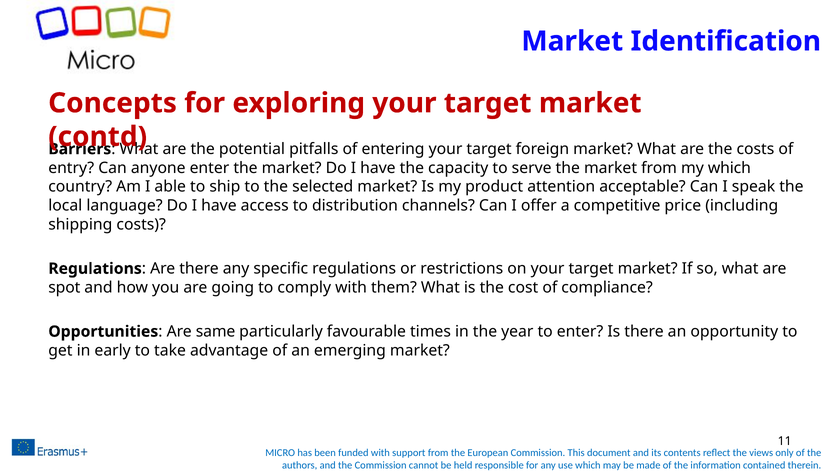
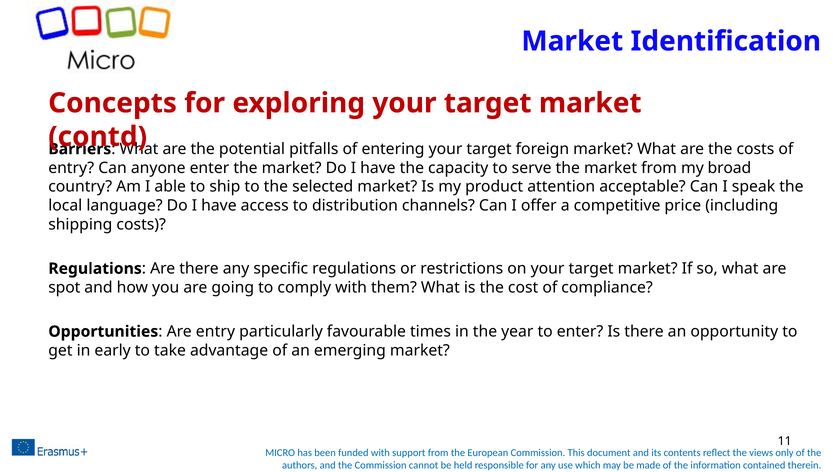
my which: which -> broad
Are same: same -> entry
